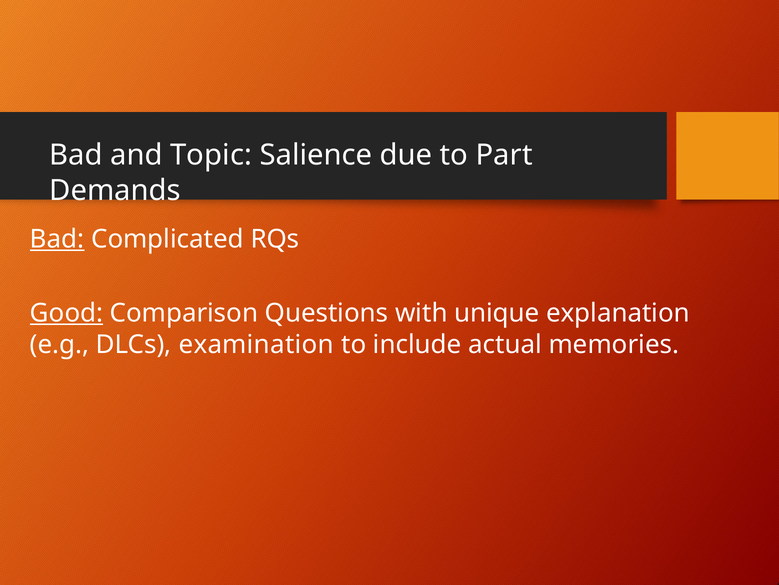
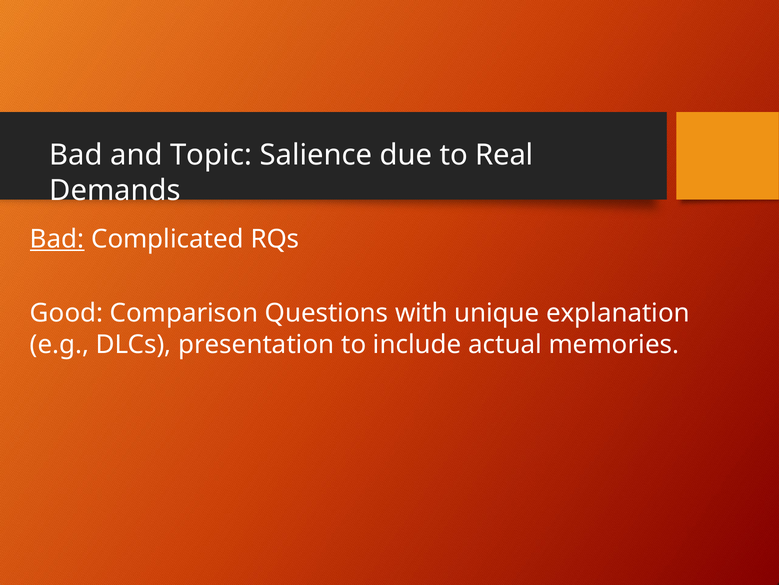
Part: Part -> Real
Good underline: present -> none
examination: examination -> presentation
